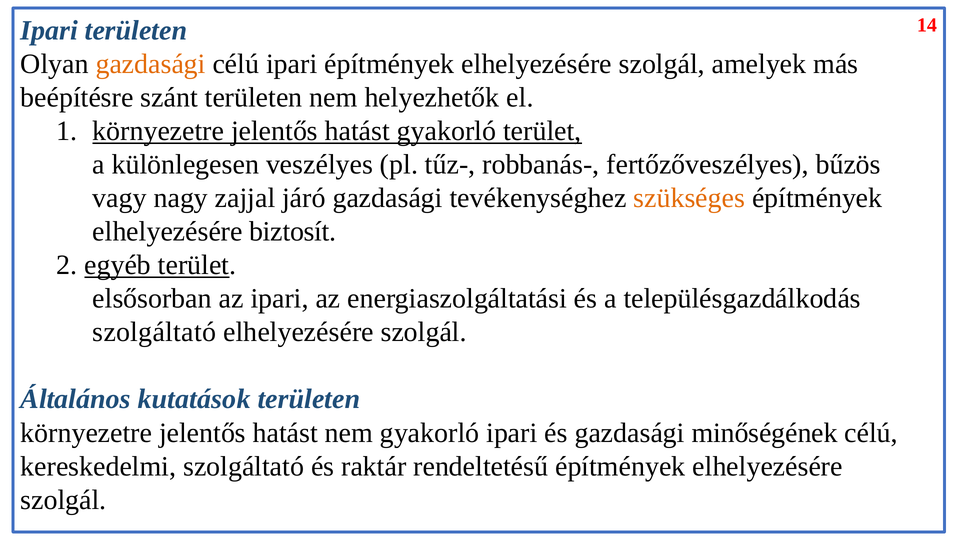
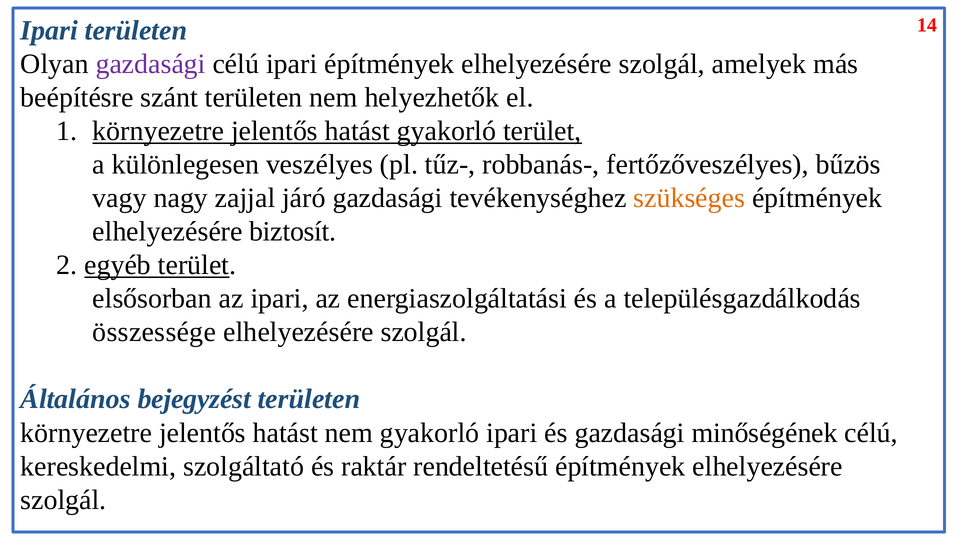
gazdasági at (151, 64) colour: orange -> purple
szolgáltató at (154, 332): szolgáltató -> összessége
kutatások: kutatások -> bejegyzést
